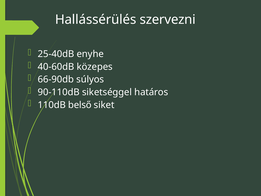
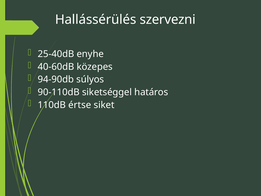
66-90db: 66-90db -> 94-90db
belső: belső -> értse
